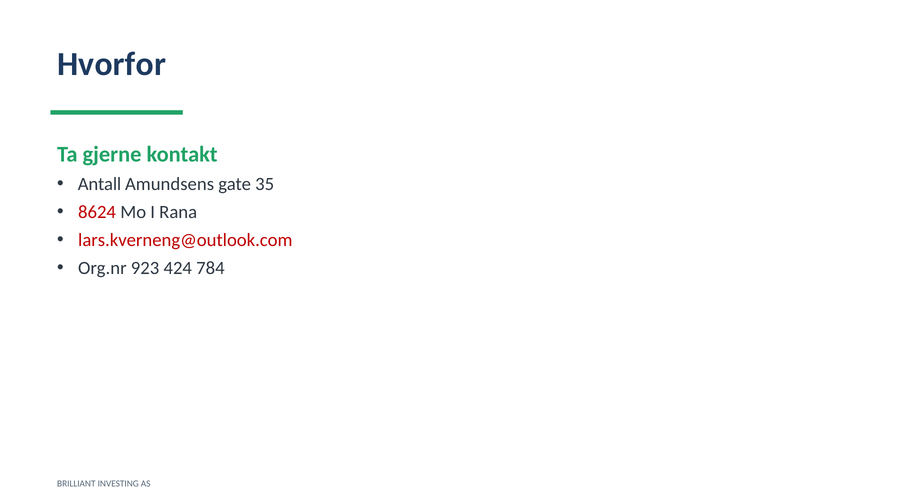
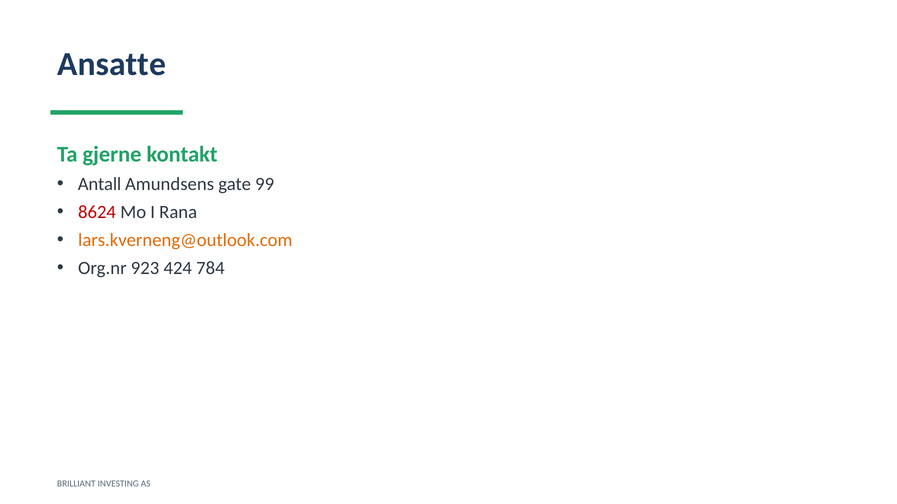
Hvorfor: Hvorfor -> Ansatte
35: 35 -> 99
lars.kverneng@outlook.com colour: red -> orange
